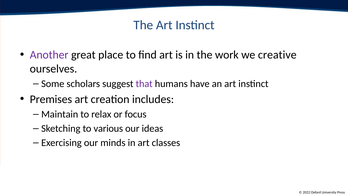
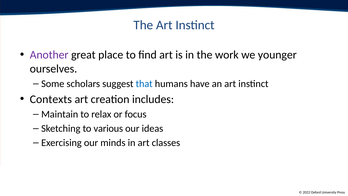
creative: creative -> younger
that colour: purple -> blue
Premises: Premises -> Contexts
